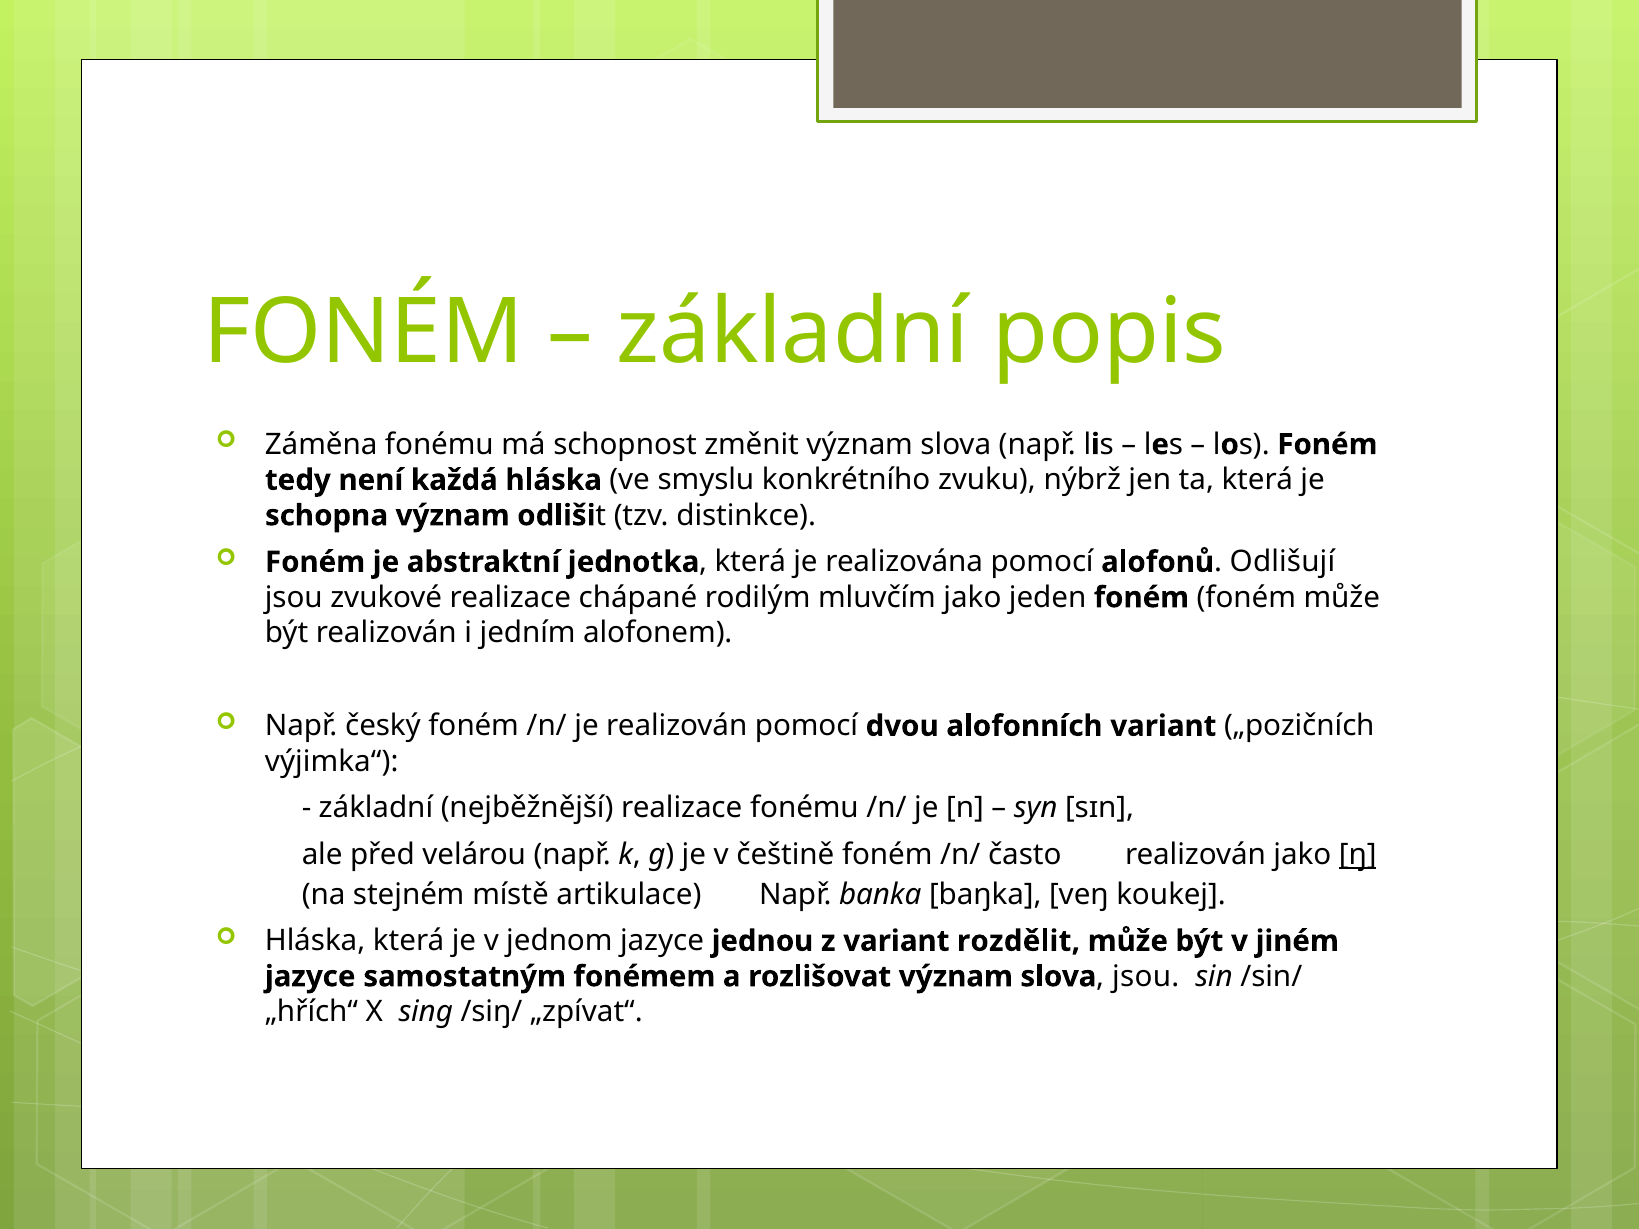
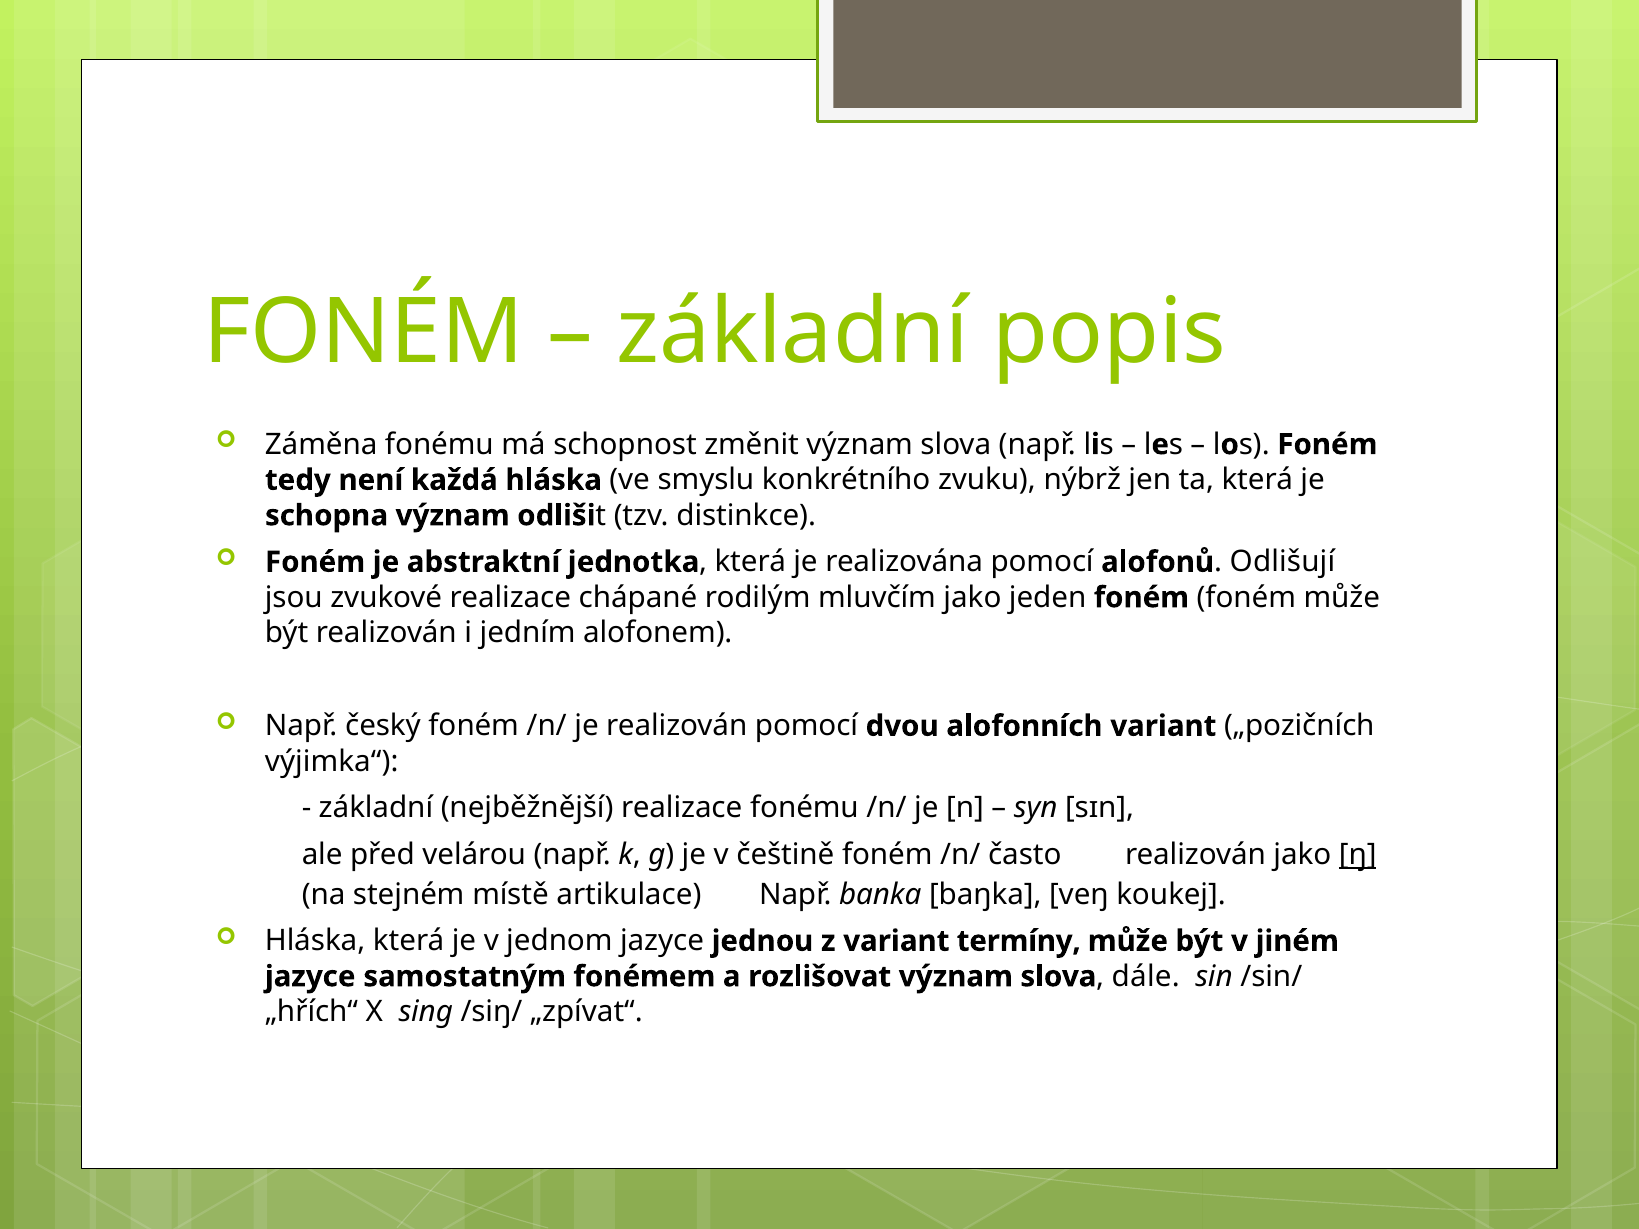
rozdělit: rozdělit -> termíny
slova jsou: jsou -> dále
